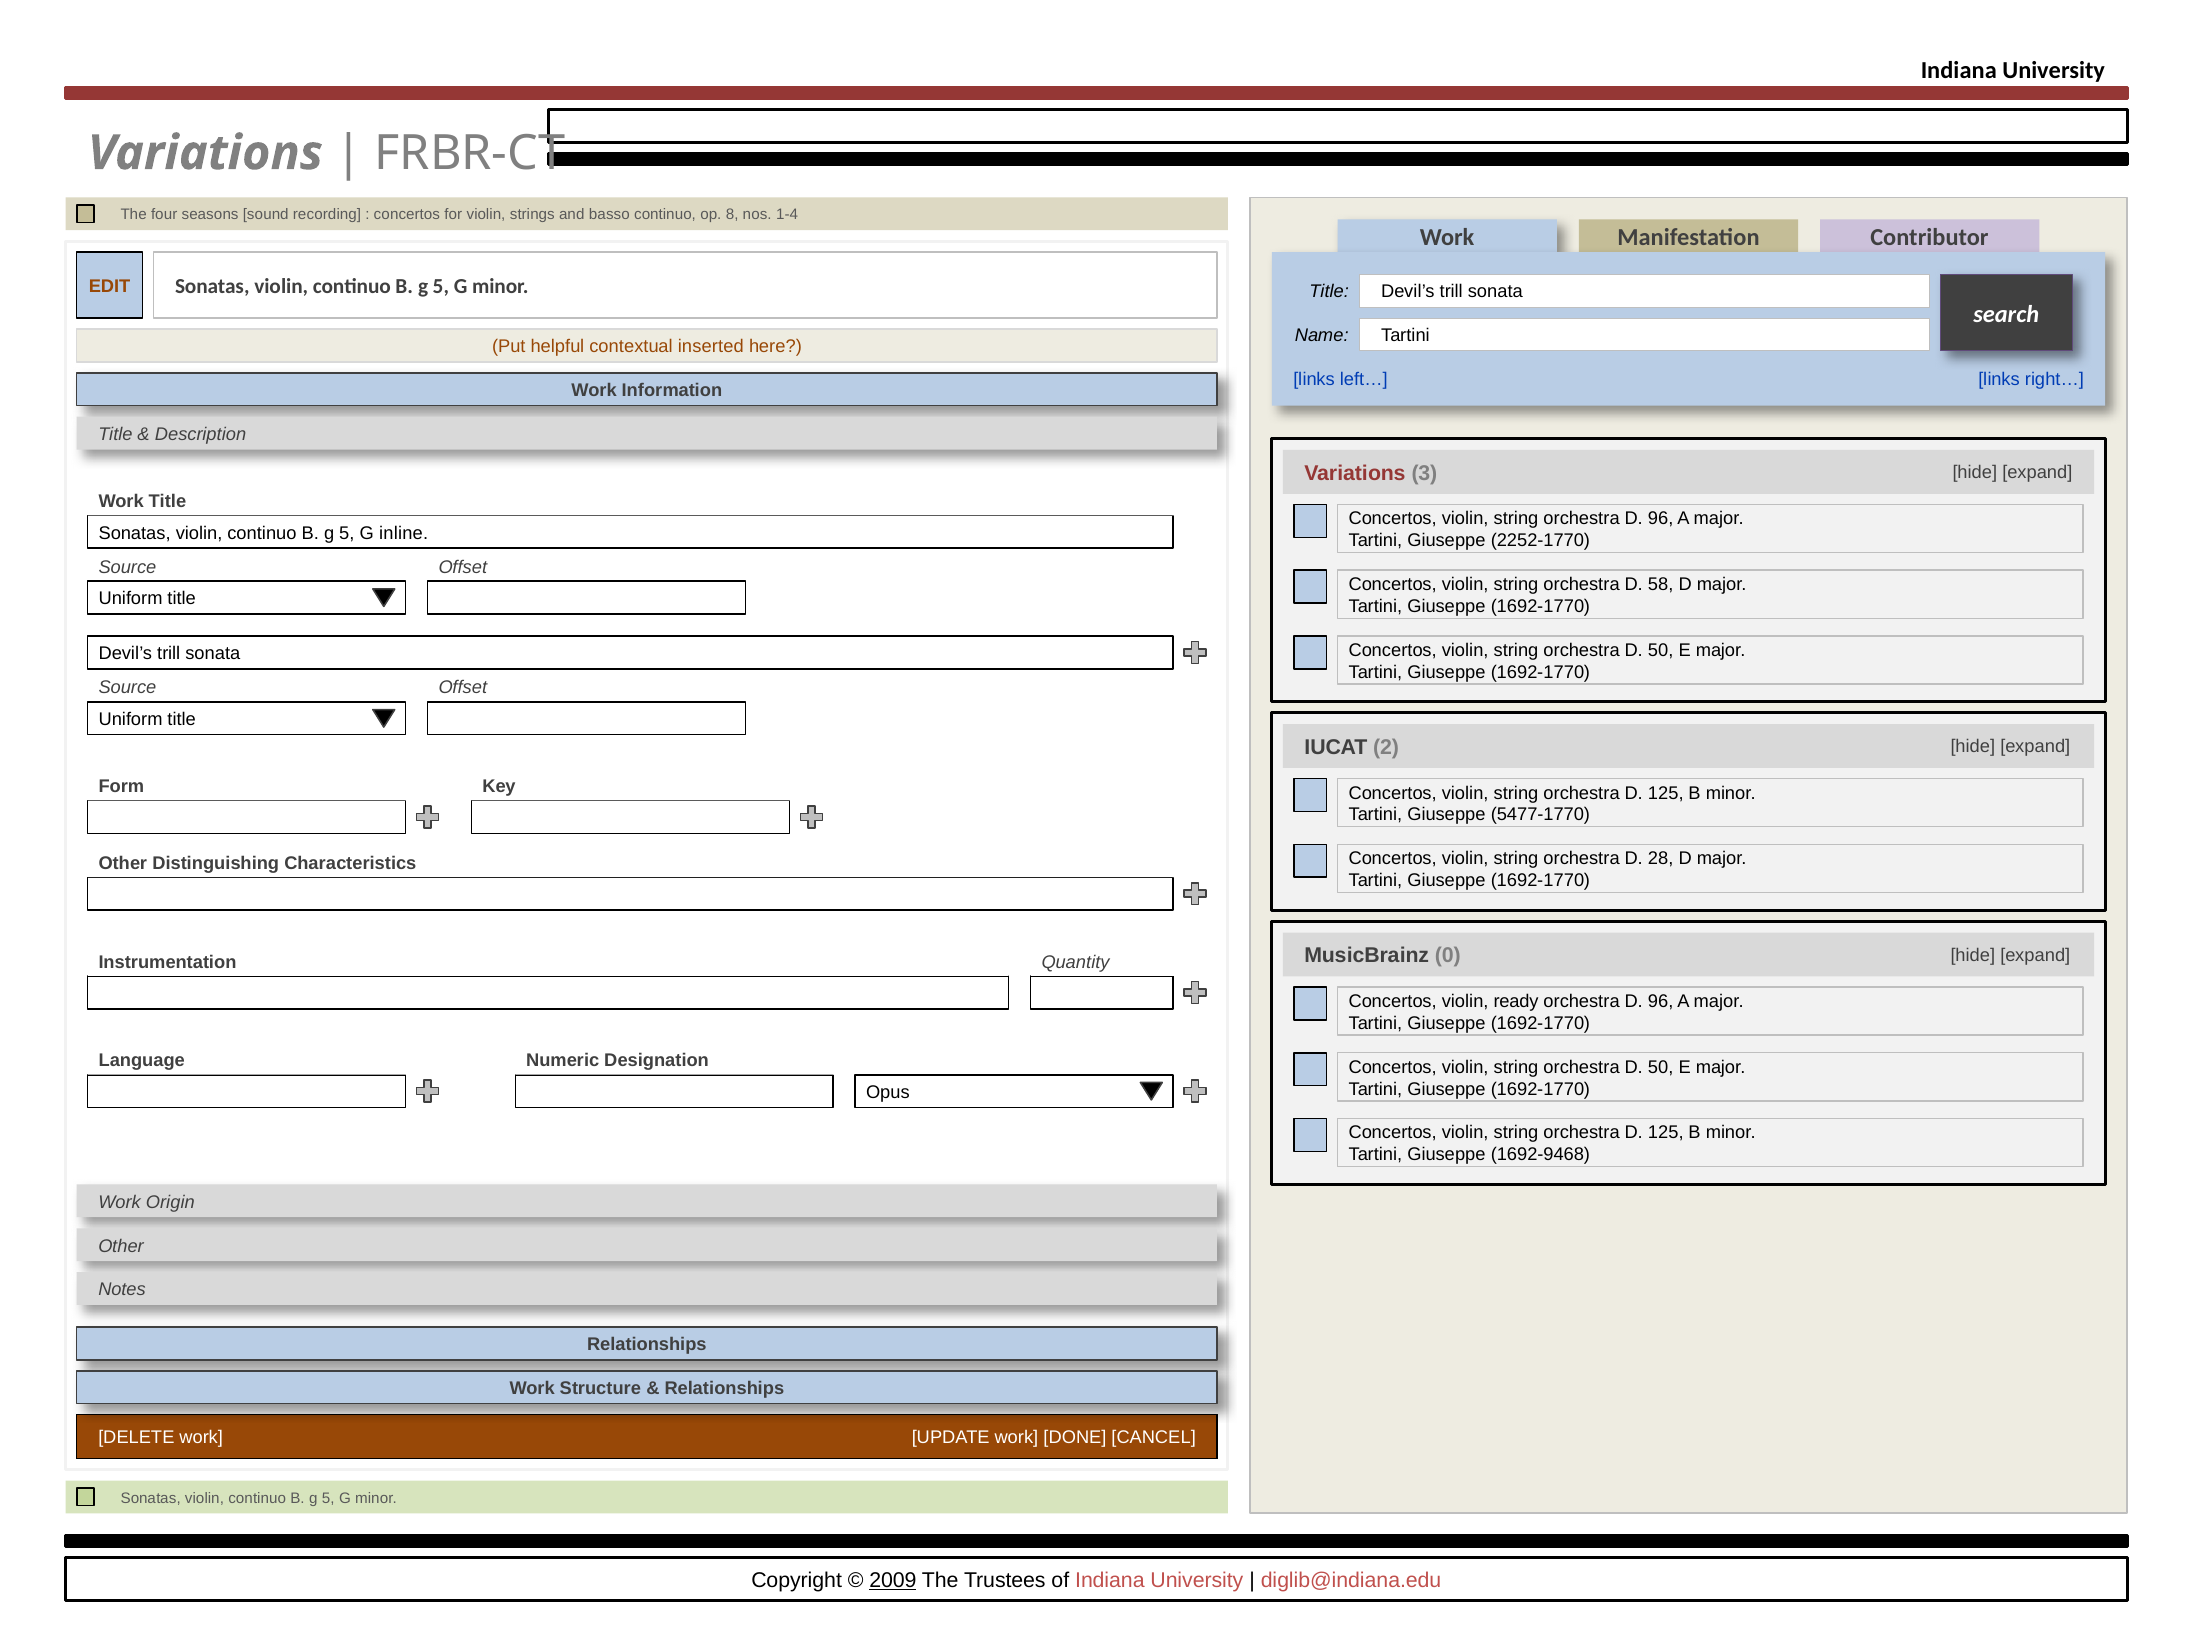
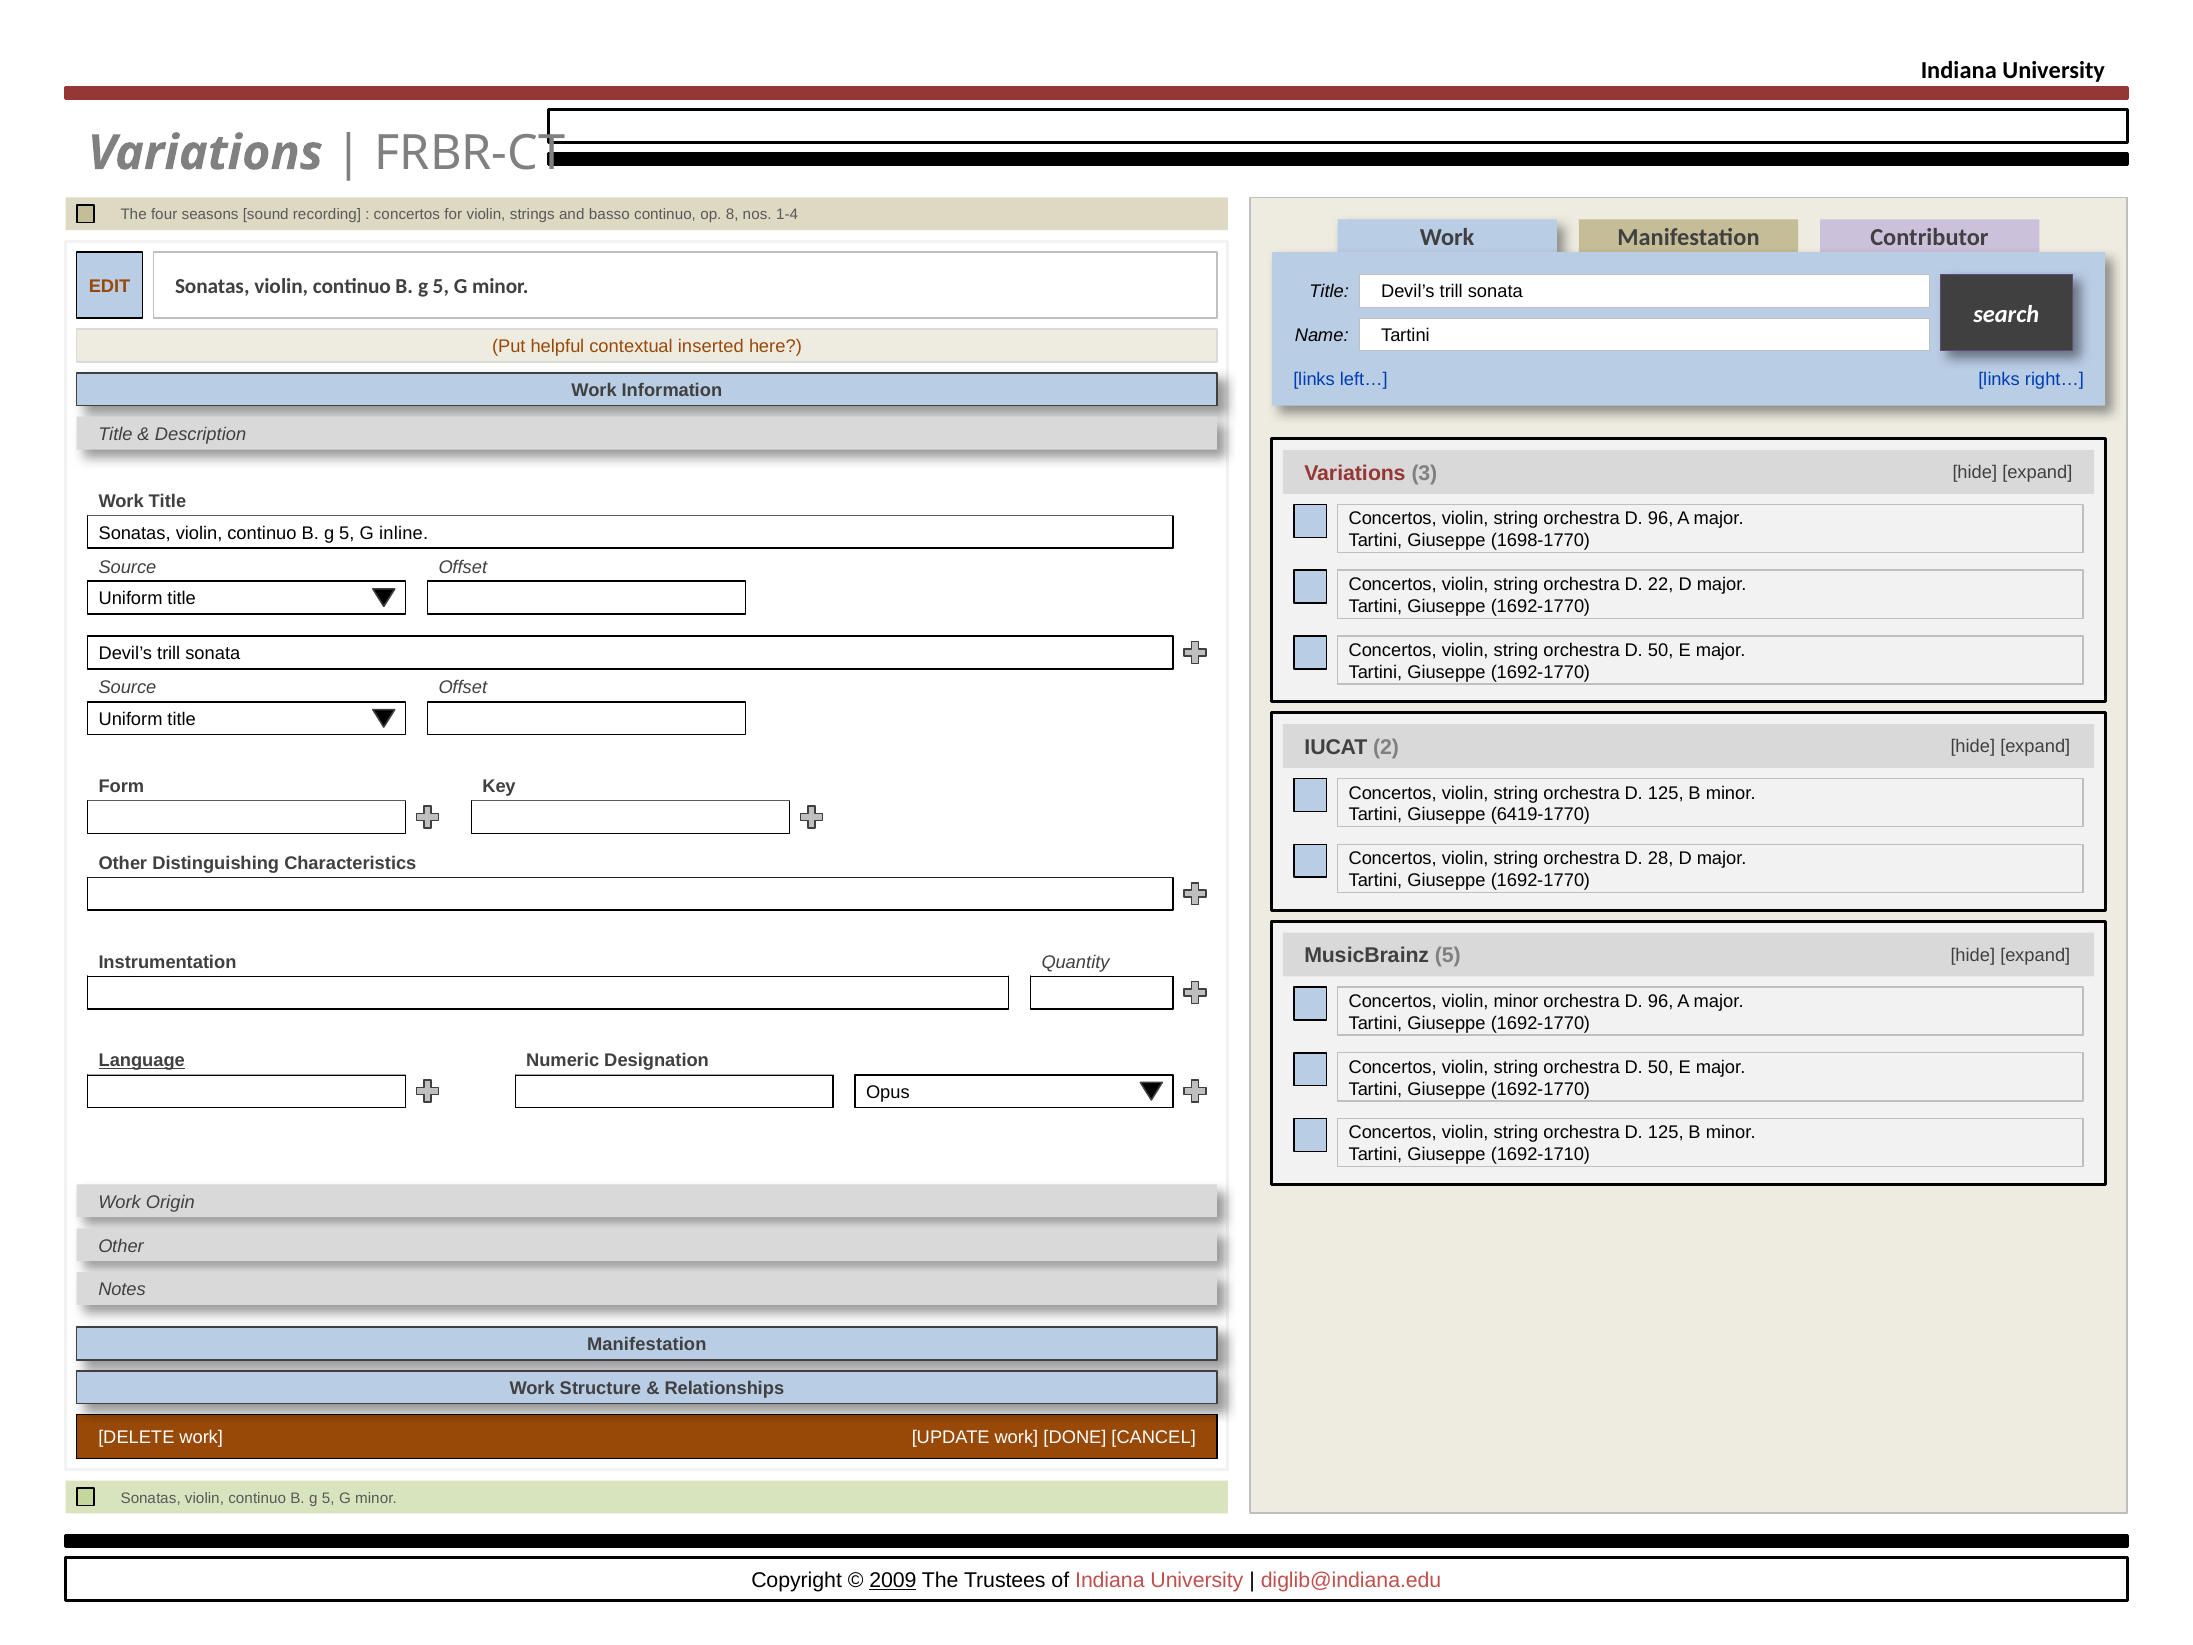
2252-1770: 2252-1770 -> 1698-1770
58: 58 -> 22
5477-1770: 5477-1770 -> 6419-1770
MusicBrainz 0: 0 -> 5
violin ready: ready -> minor
Language underline: none -> present
1692-9468: 1692-9468 -> 1692-1710
Relationships at (647, 1344): Relationships -> Manifestation
